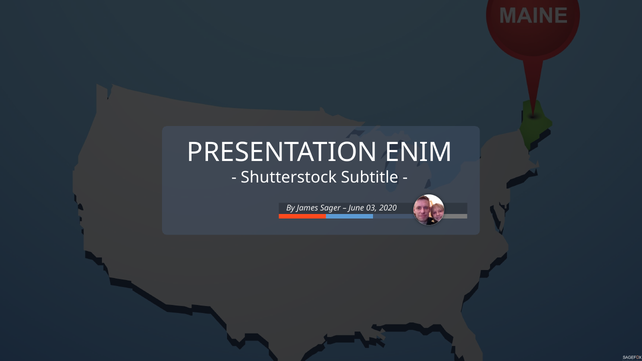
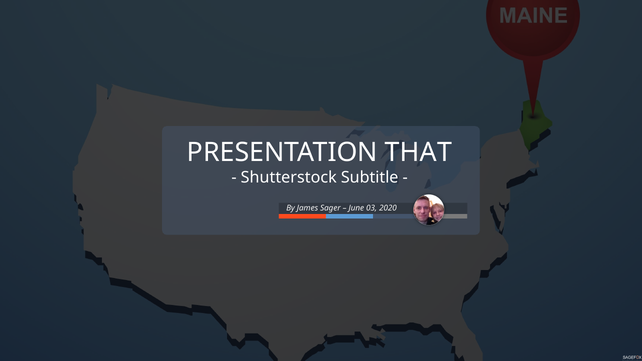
ENIM: ENIM -> THAT
